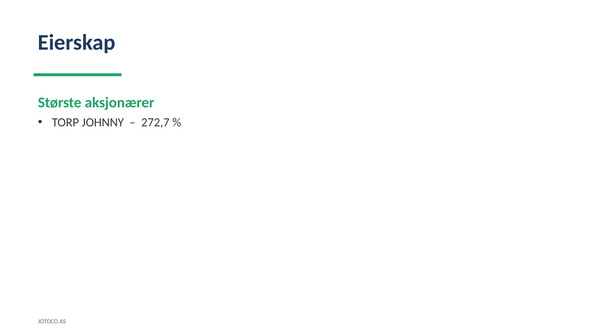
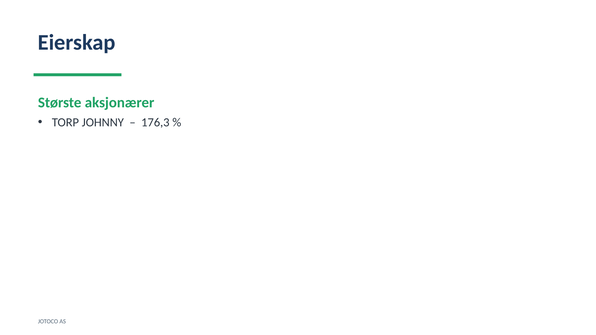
272,7: 272,7 -> 176,3
